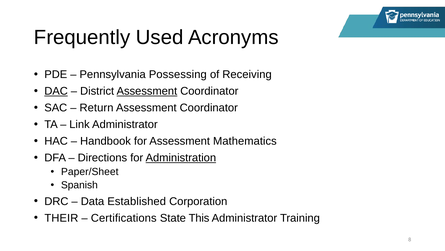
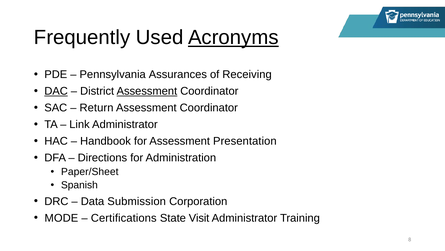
Acronyms underline: none -> present
Possessing: Possessing -> Assurances
Mathematics: Mathematics -> Presentation
Administration underline: present -> none
Established: Established -> Submission
THEIR: THEIR -> MODE
This: This -> Visit
